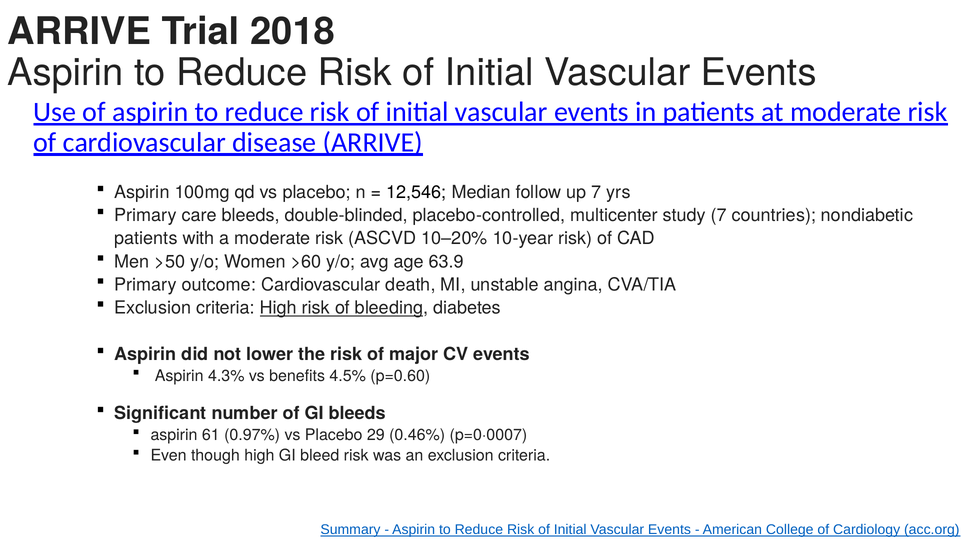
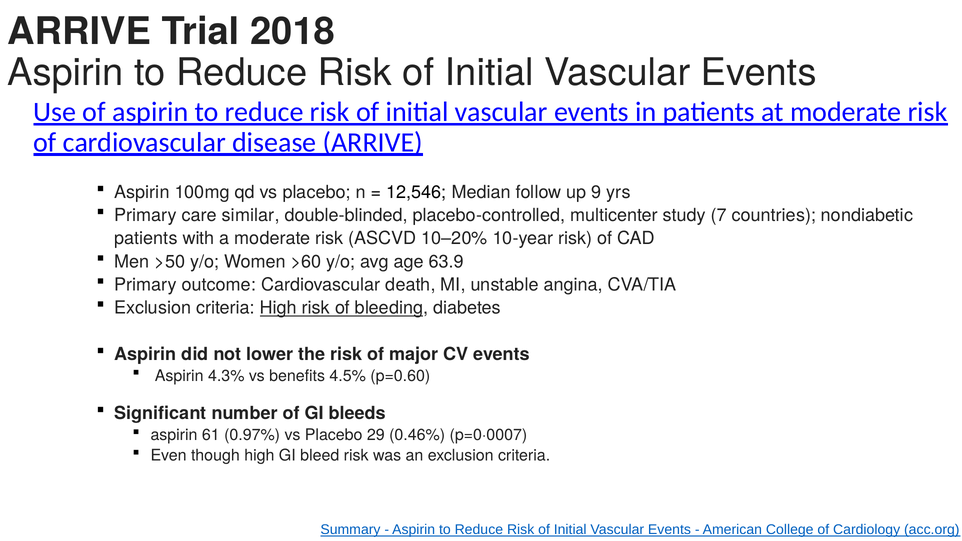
up 7: 7 -> 9
care bleeds: bleeds -> similar
